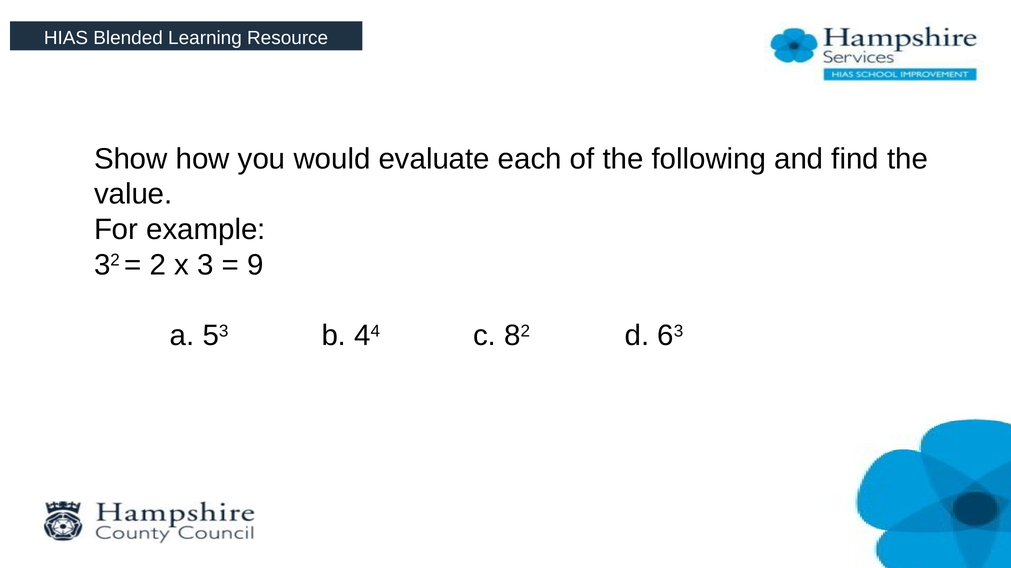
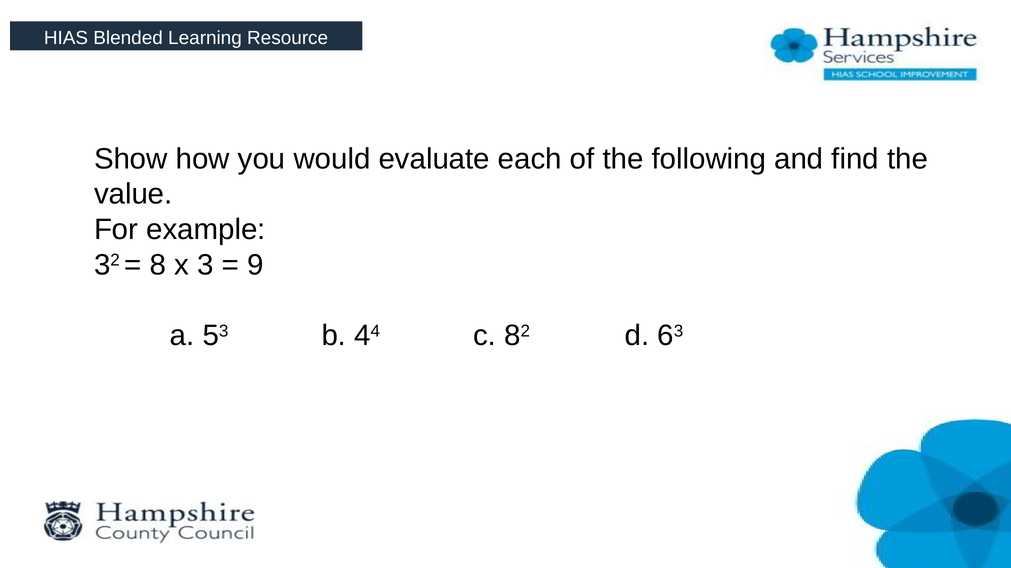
2: 2 -> 8
